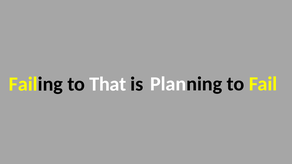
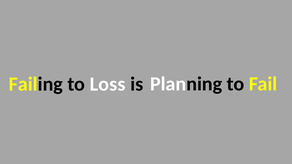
That: That -> Loss
